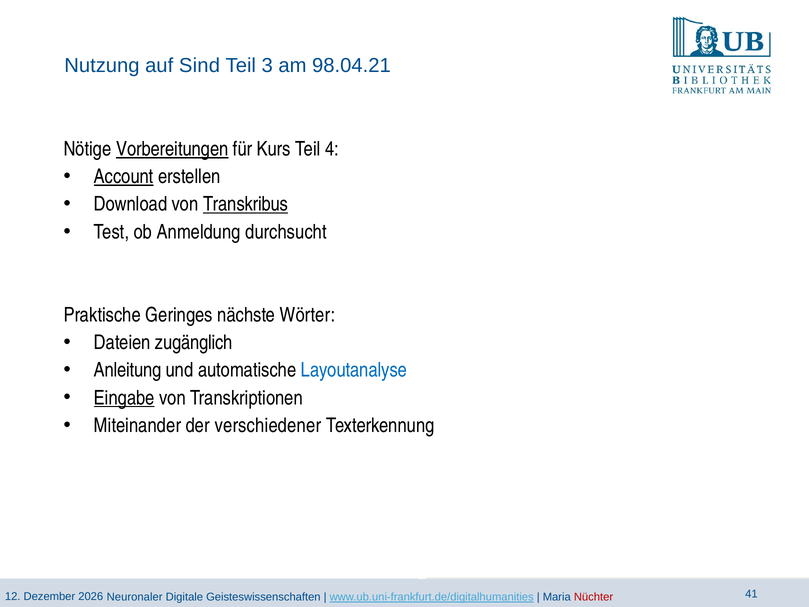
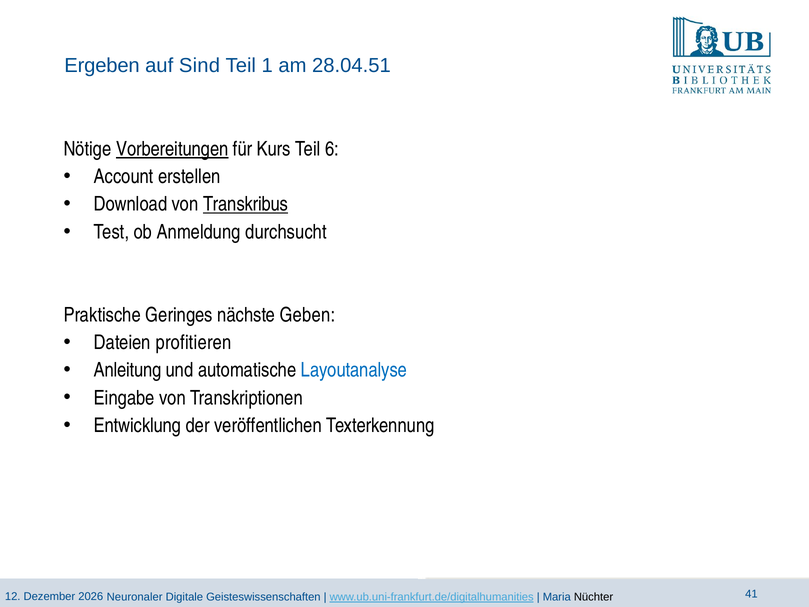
Nutzung: Nutzung -> Ergeben
3: 3 -> 1
98.04.21: 98.04.21 -> 28.04.51
4: 4 -> 6
Account underline: present -> none
Wörter: Wörter -> Geben
zugänglich: zugänglich -> profitieren
Eingabe underline: present -> none
Miteinander: Miteinander -> Entwicklung
verschiedener: verschiedener -> veröffentlichen
Nüchter colour: red -> black
